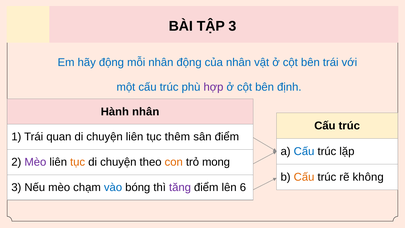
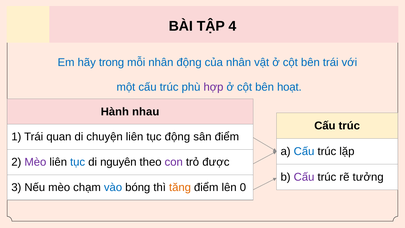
TẬP 3: 3 -> 4
hãy động: động -> trong
định: định -> hoạt
Hành nhân: nhân -> nhau
tục thêm: thêm -> động
tục at (78, 162) colour: orange -> blue
chuyện at (118, 162): chuyện -> nguyên
con colour: orange -> purple
mong: mong -> được
Cấu at (304, 177) colour: orange -> purple
không: không -> tưởng
tăng colour: purple -> orange
6: 6 -> 0
